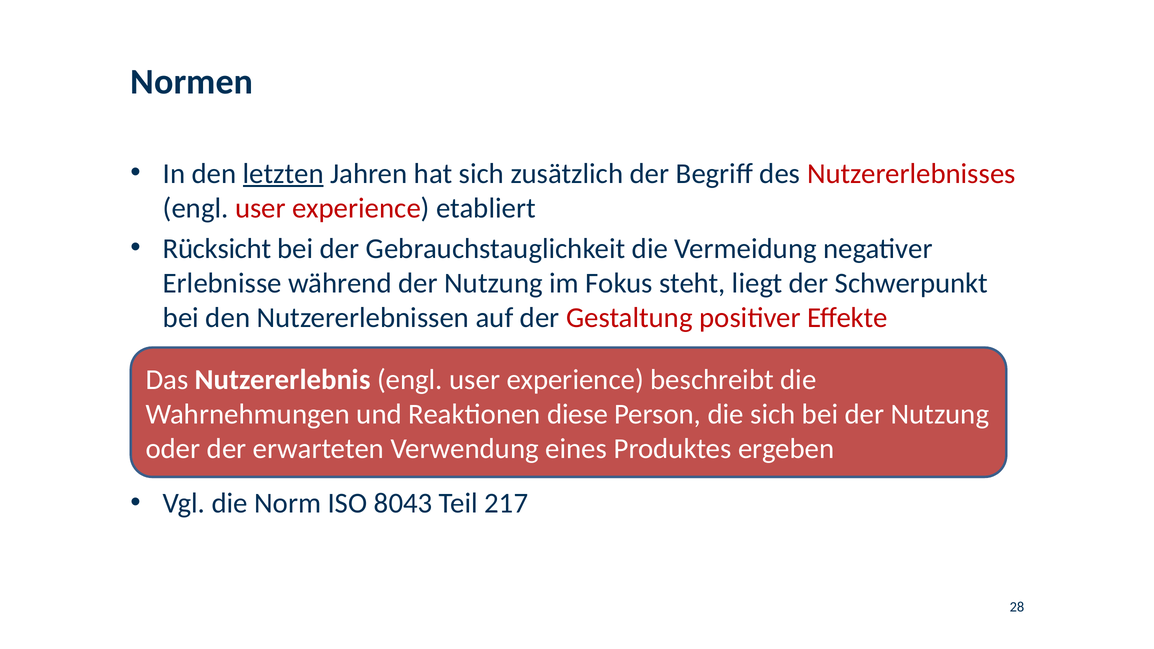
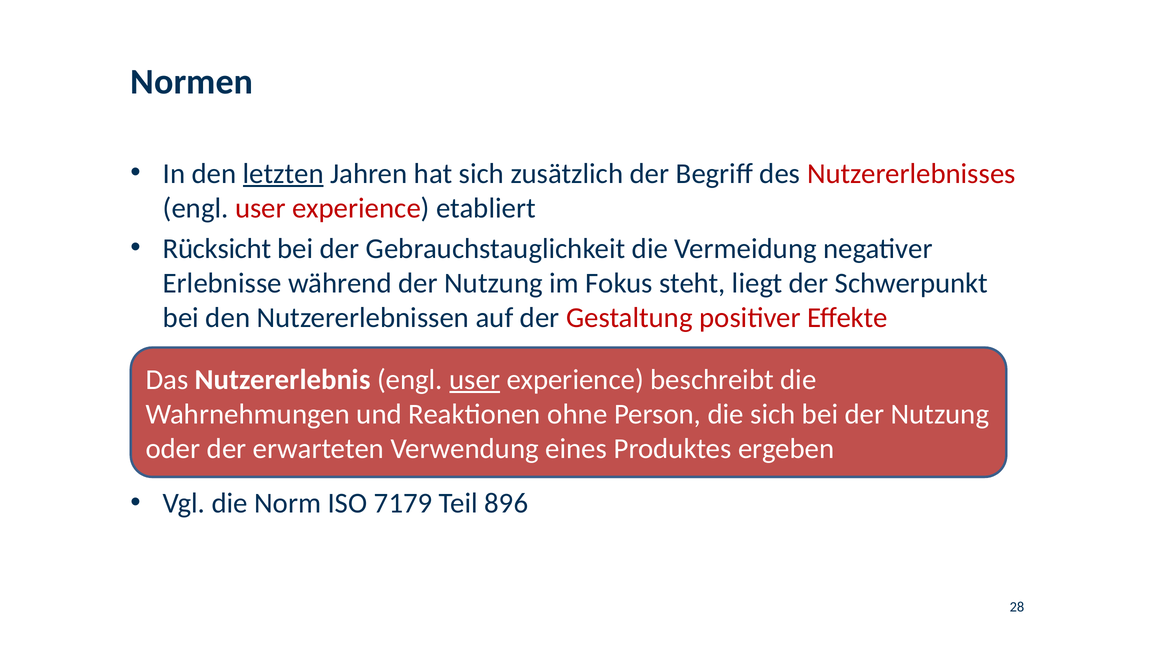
user at (475, 380) underline: none -> present
diese: diese -> ohne
8043: 8043 -> 7179
217: 217 -> 896
